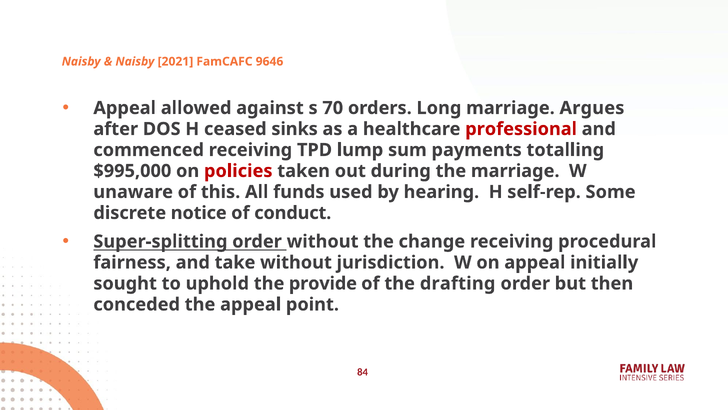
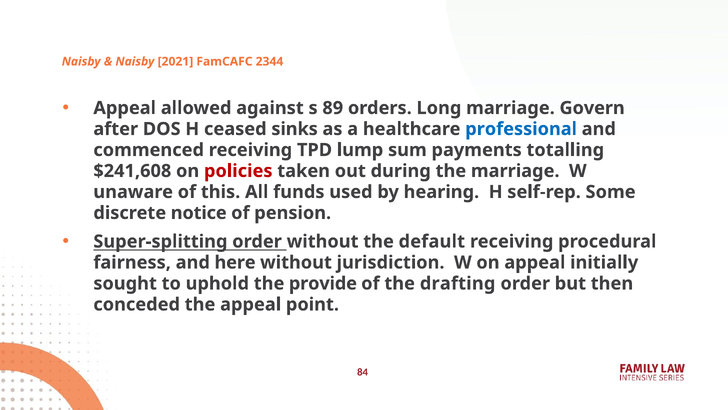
9646: 9646 -> 2344
70: 70 -> 89
Argues: Argues -> Govern
professional colour: red -> blue
$995,000: $995,000 -> $241,608
conduct: conduct -> pension
change: change -> default
take: take -> here
